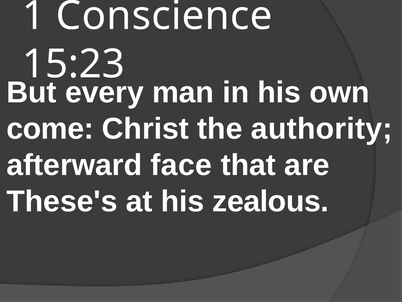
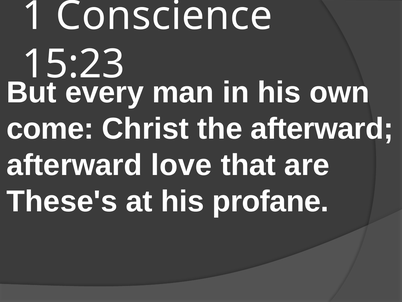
the authority: authority -> afterward
face: face -> love
zealous: zealous -> profane
